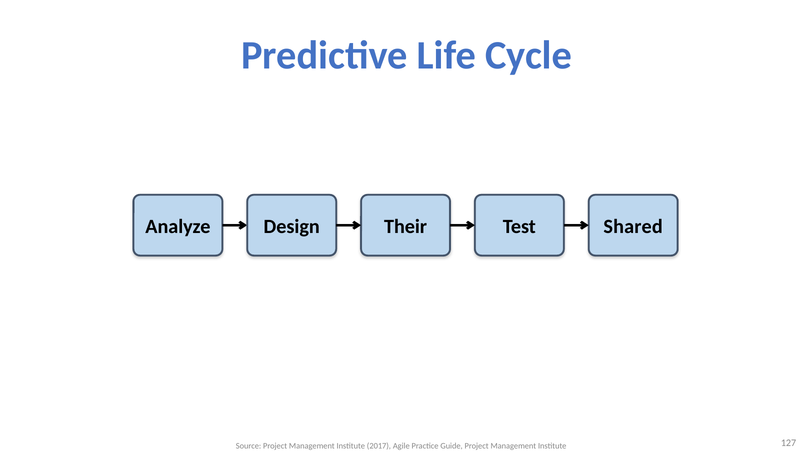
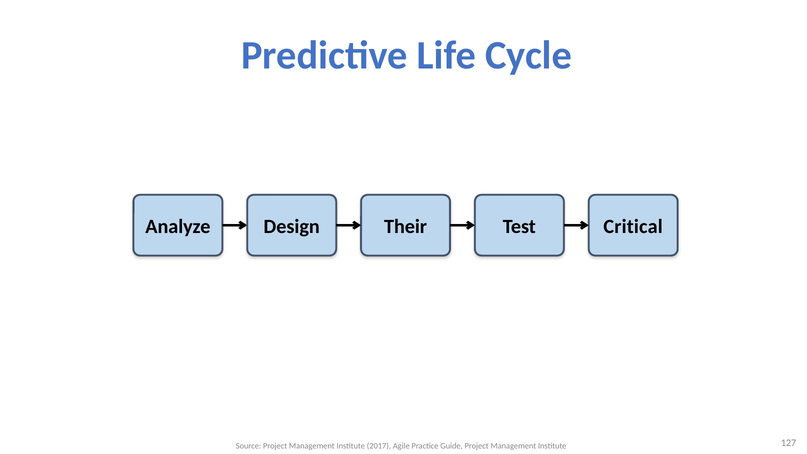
Shared: Shared -> Critical
